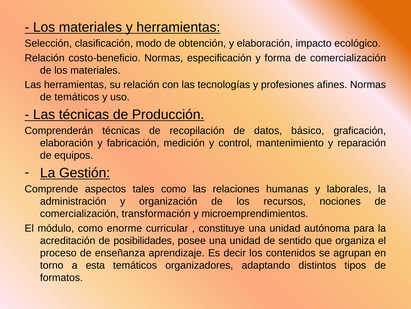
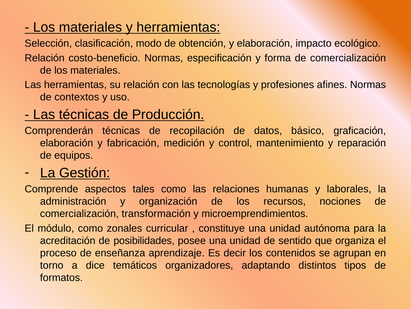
de temáticos: temáticos -> contextos
enorme: enorme -> zonales
esta: esta -> dice
